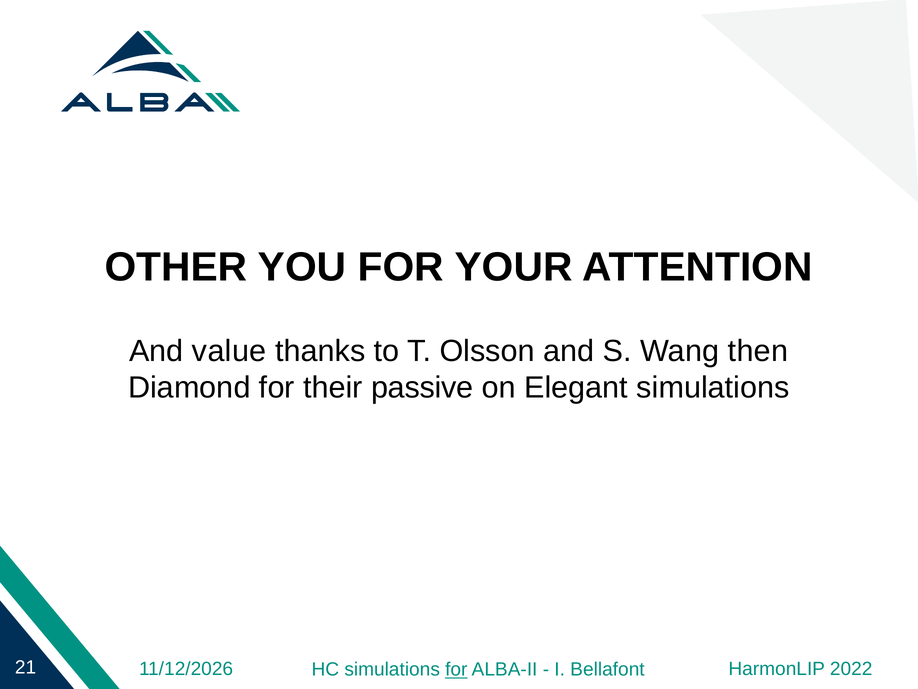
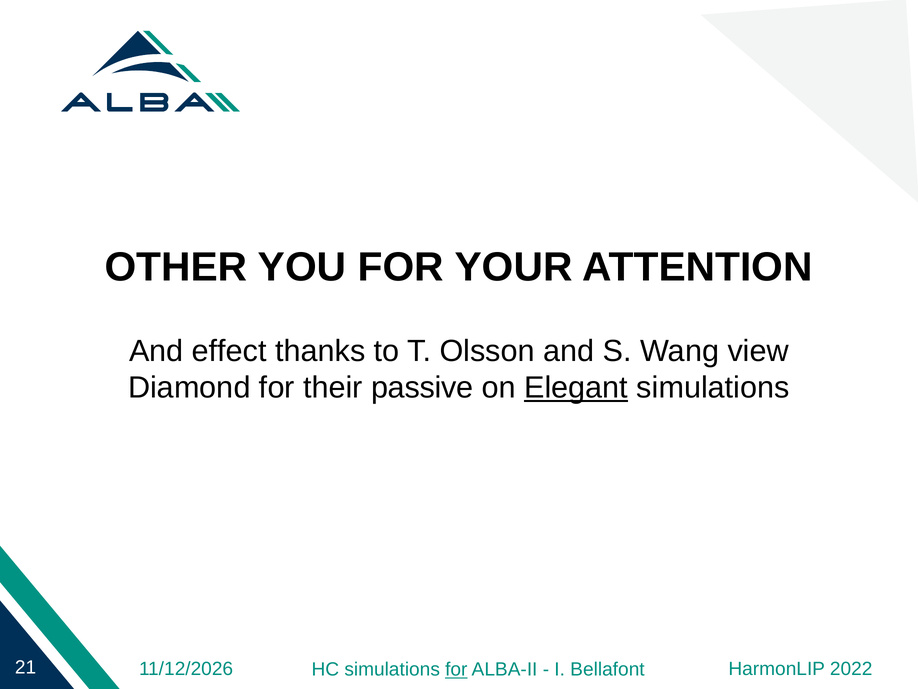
value: value -> effect
then: then -> view
Elegant underline: none -> present
